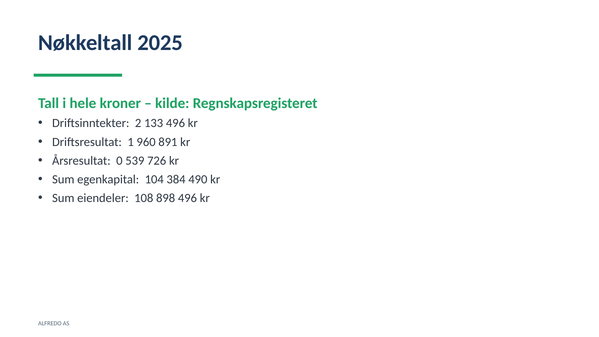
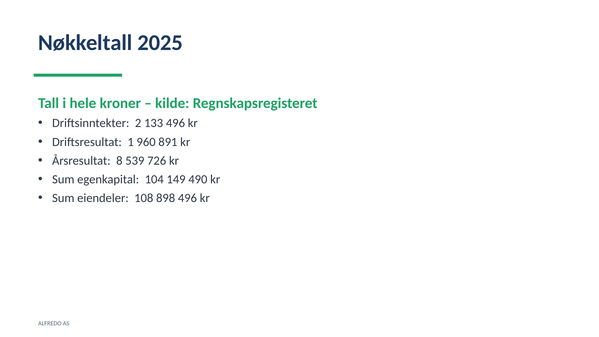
0: 0 -> 8
384: 384 -> 149
